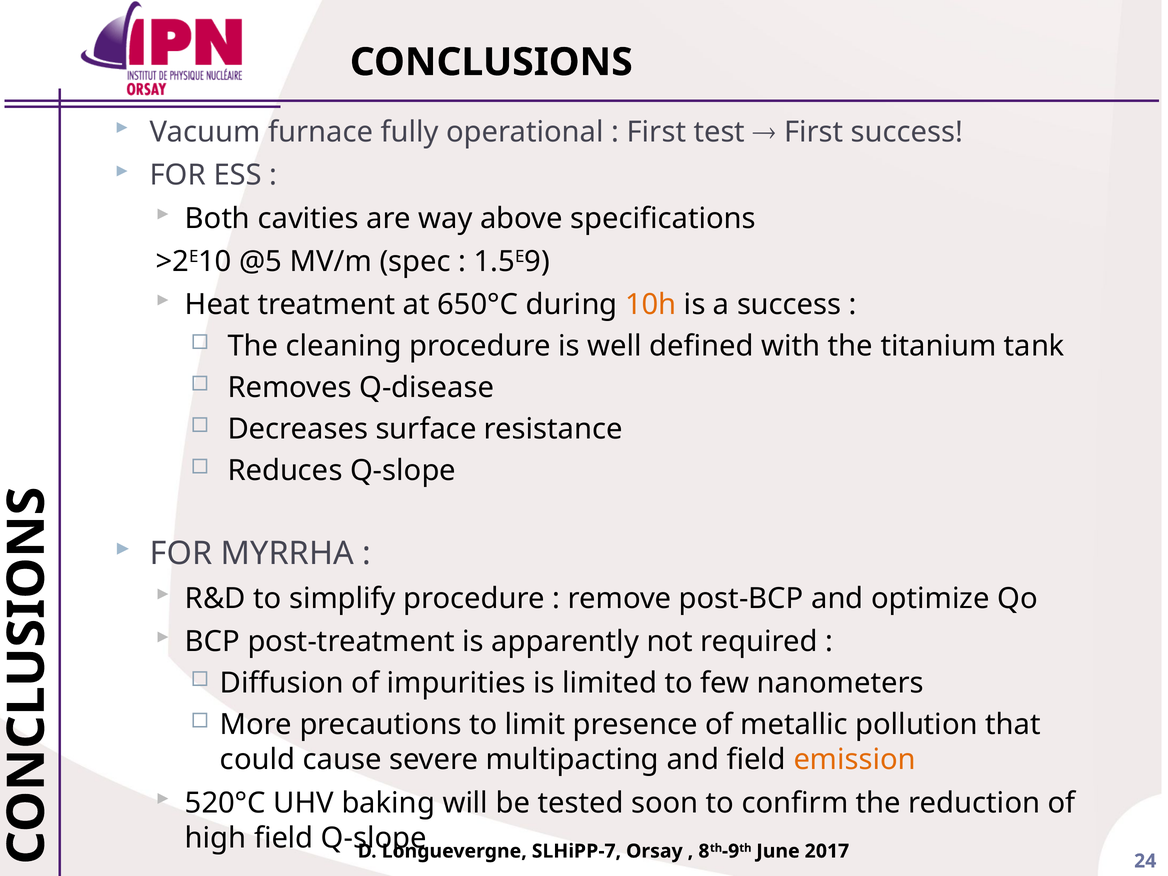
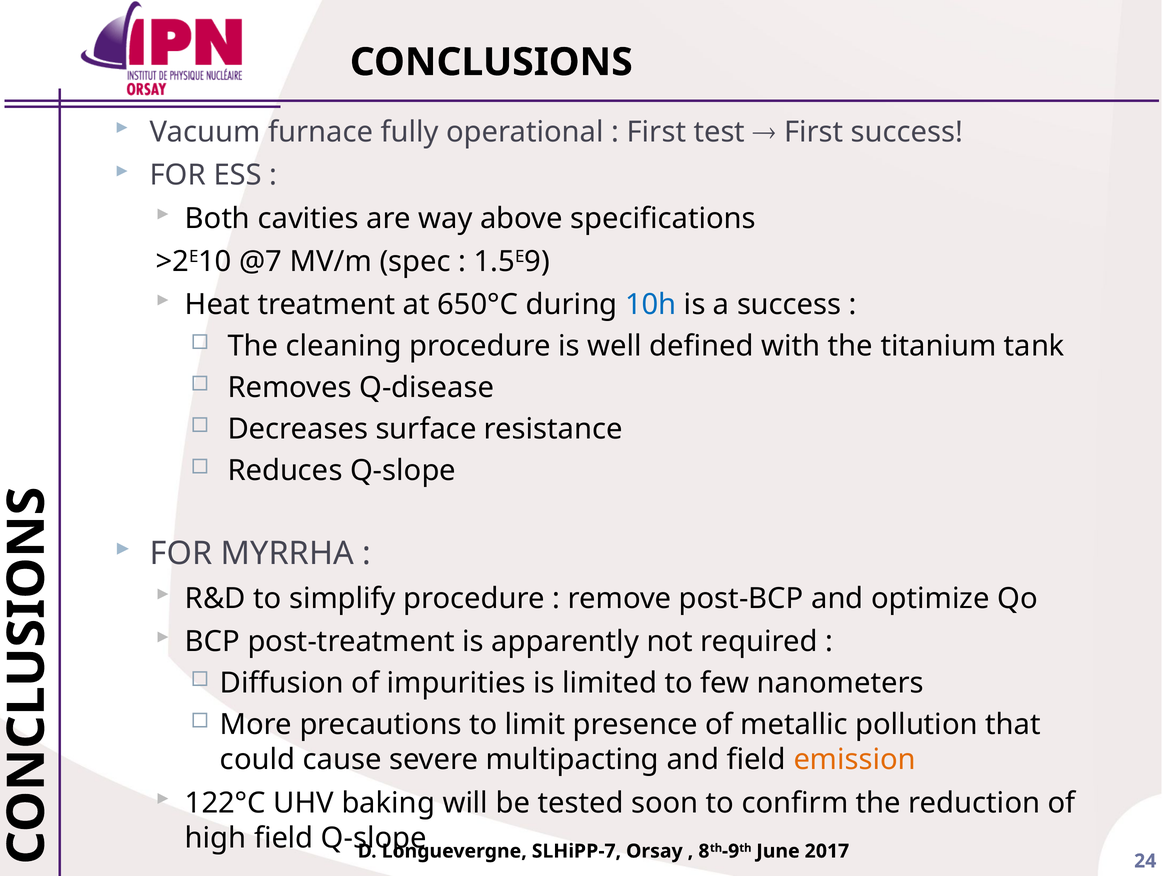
@5: @5 -> @7
10h colour: orange -> blue
520°C: 520°C -> 122°C
